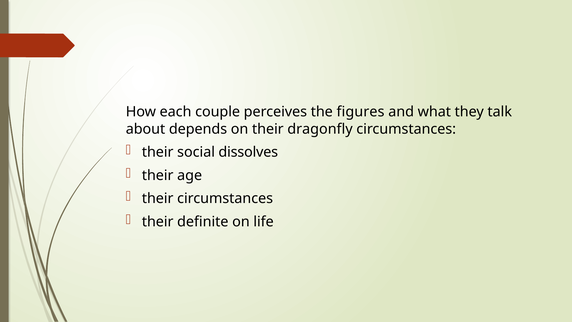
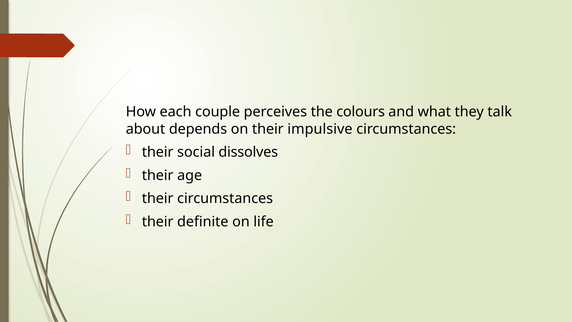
figures: figures -> colours
dragonfly: dragonfly -> impulsive
